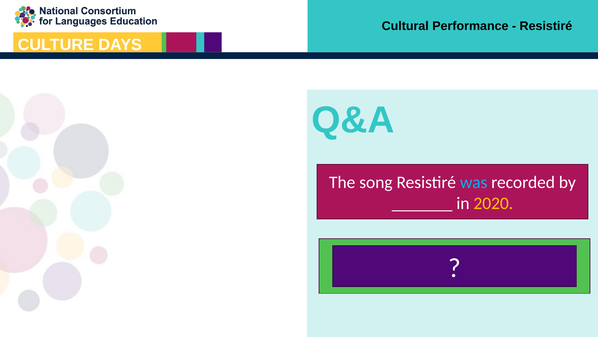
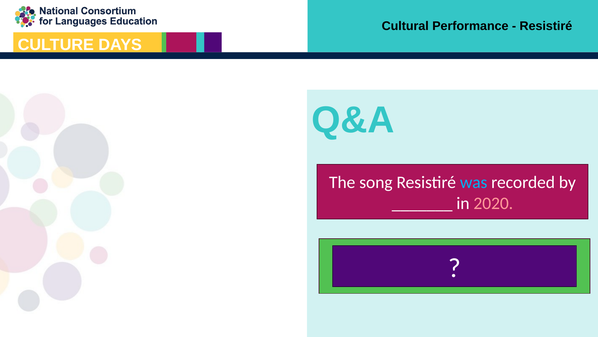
2020 colour: yellow -> pink
